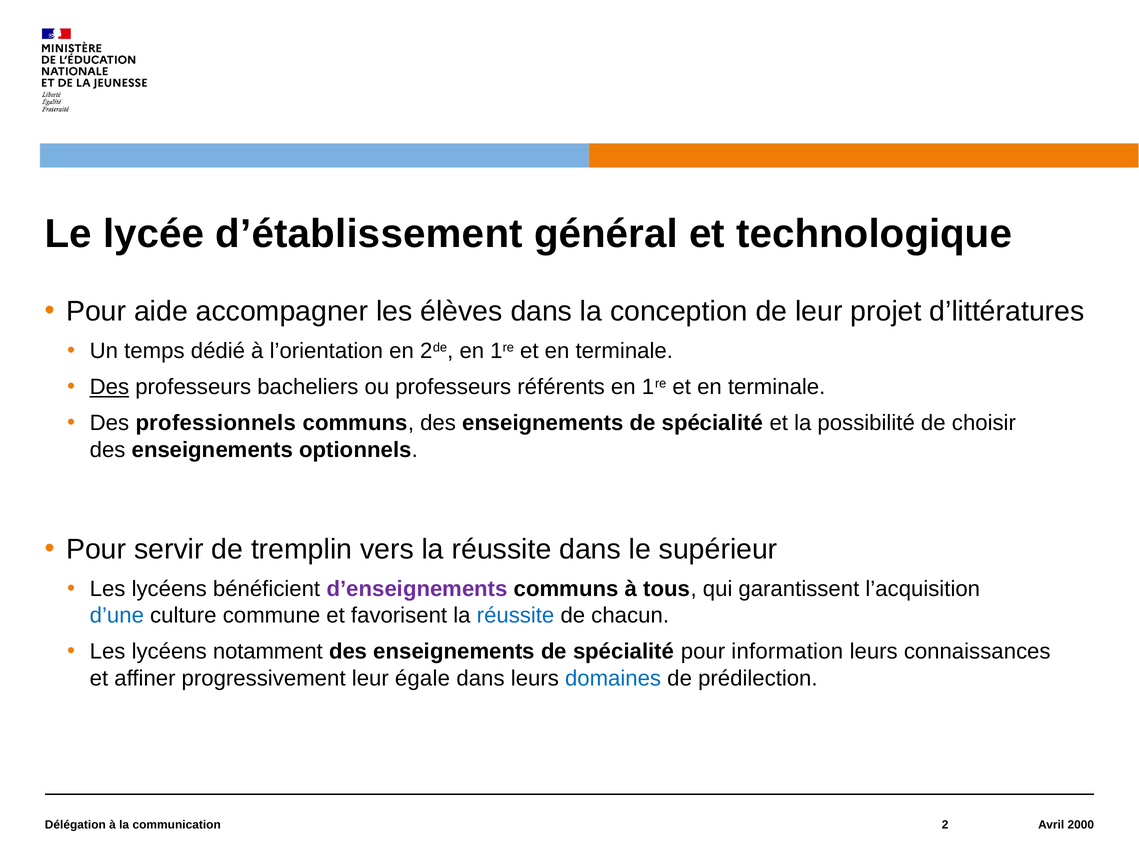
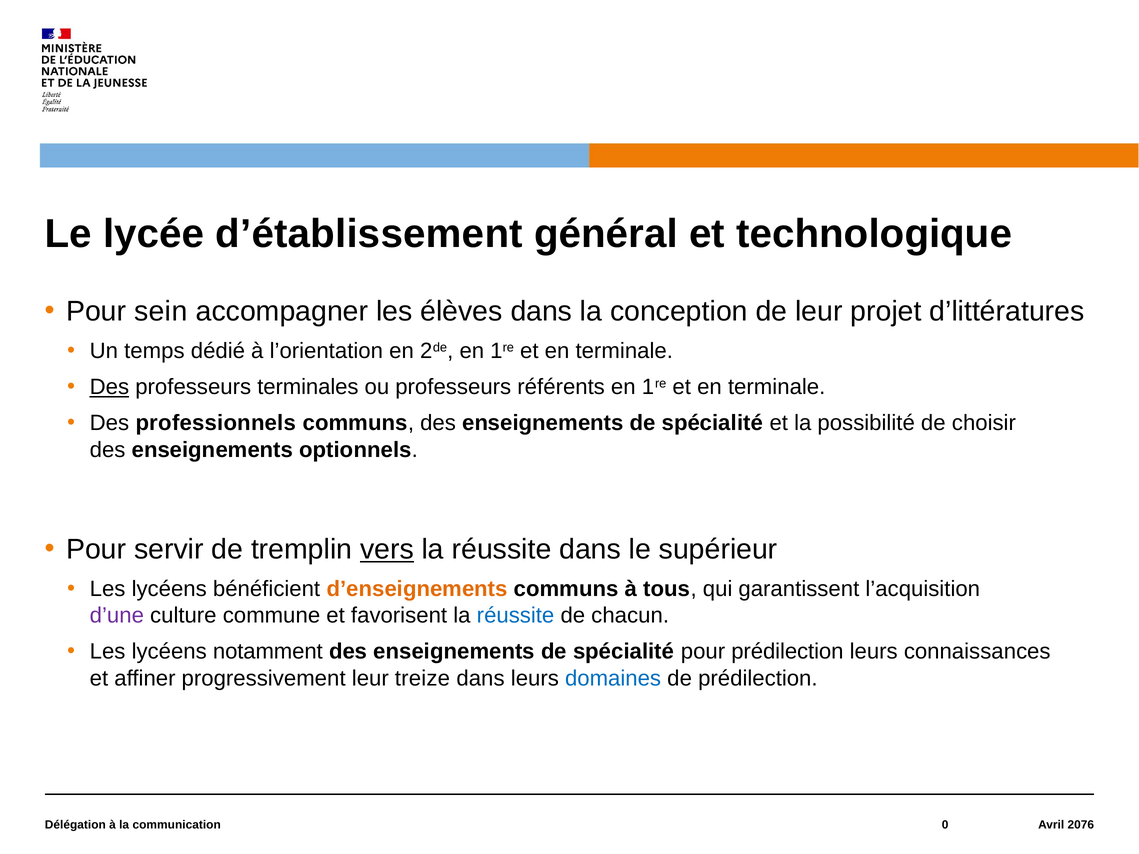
aide: aide -> sein
bacheliers: bacheliers -> terminales
vers underline: none -> present
d’enseignements colour: purple -> orange
d’une colour: blue -> purple
pour information: information -> prédilection
égale: égale -> treize
2: 2 -> 0
2000: 2000 -> 2076
